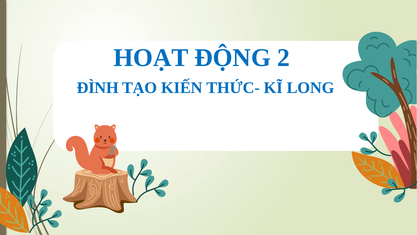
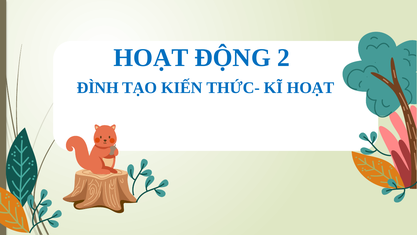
KĨ LONG: LONG -> HOẠT
